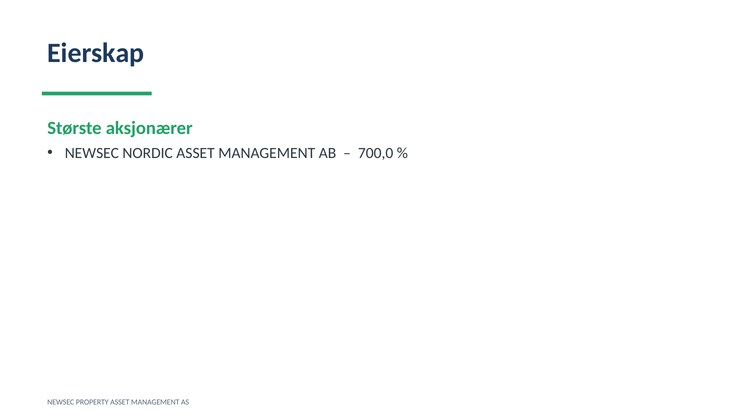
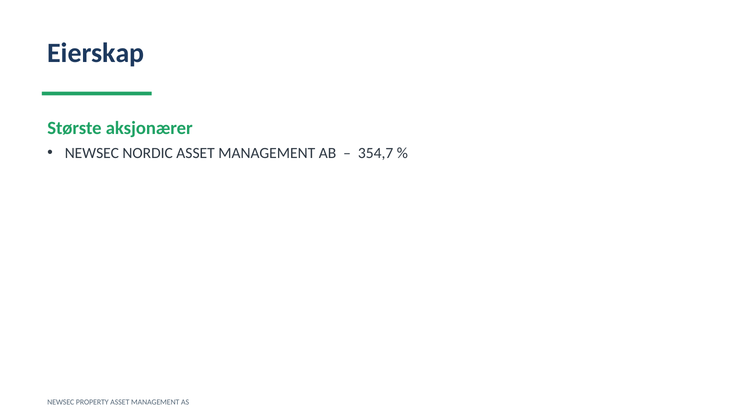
700,0: 700,0 -> 354,7
